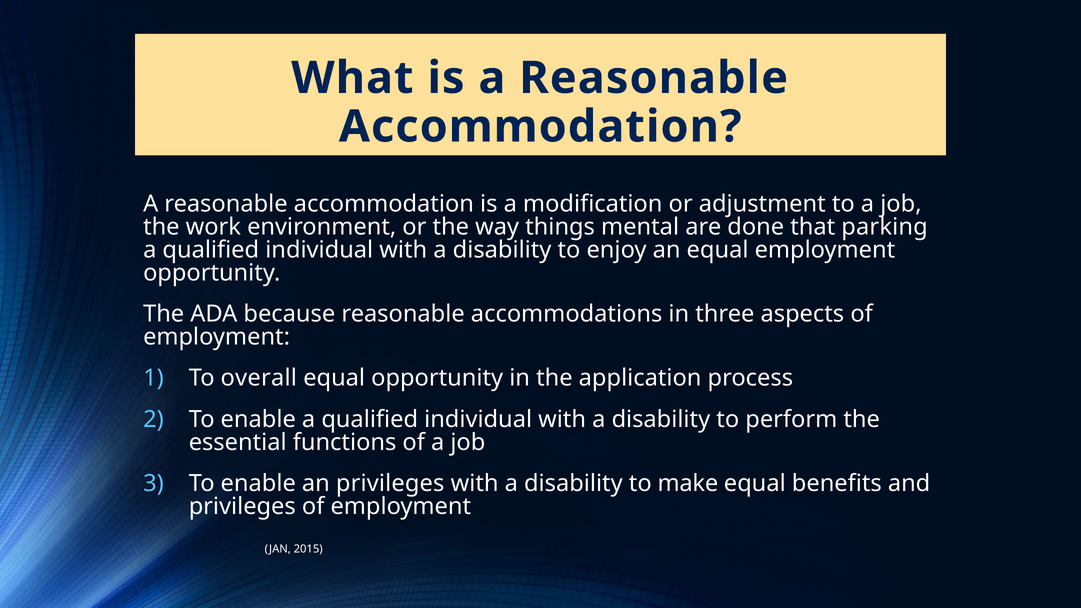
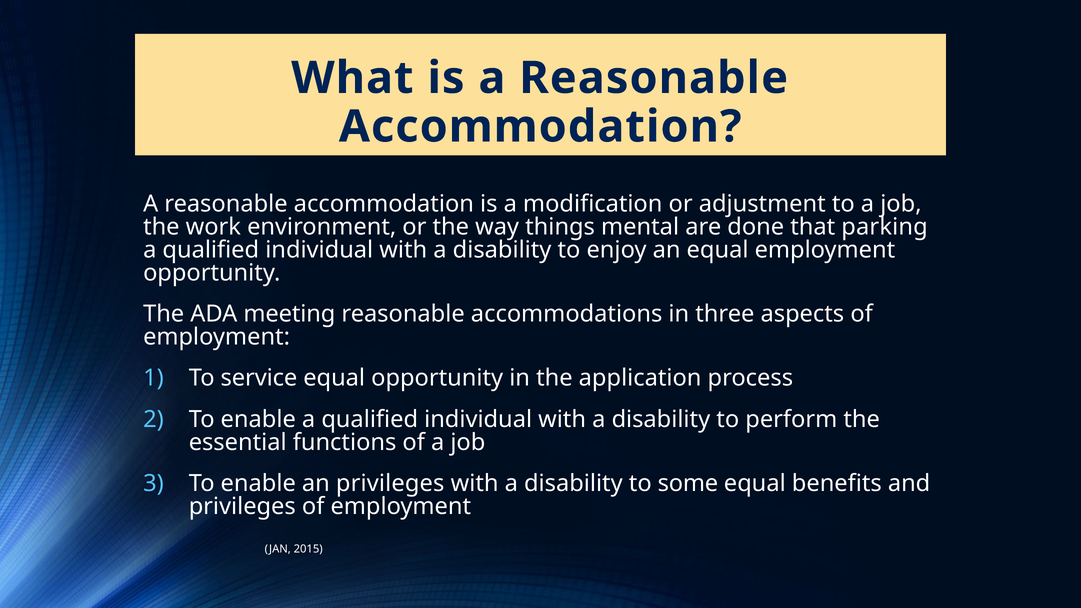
because: because -> meeting
overall: overall -> service
make: make -> some
